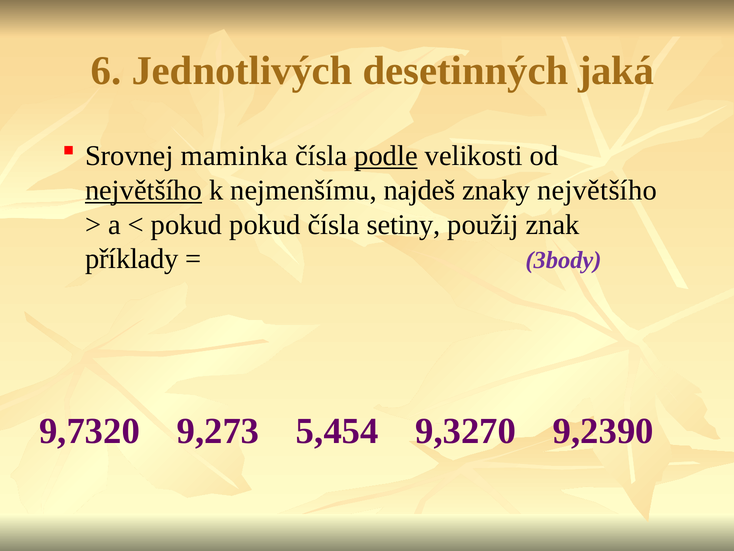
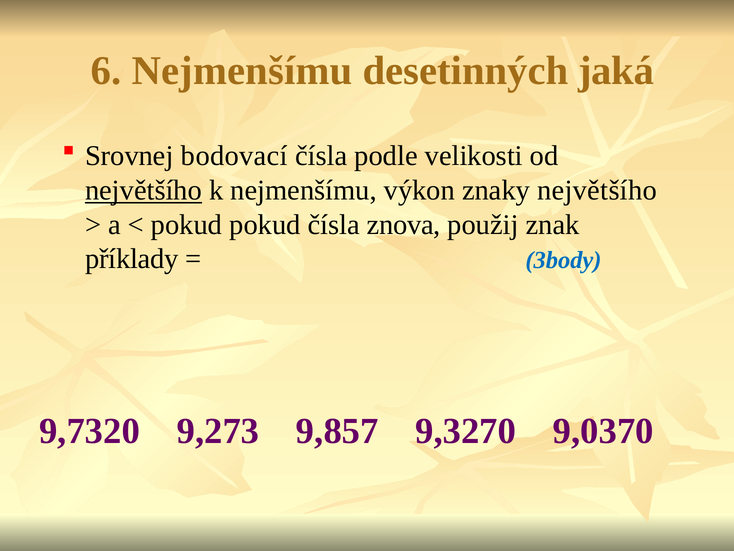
6 Jednotlivých: Jednotlivých -> Nejmenšímu
maminka: maminka -> bodovací
podle underline: present -> none
najdeš: najdeš -> výkon
setiny: setiny -> znova
3body colour: purple -> blue
5,454: 5,454 -> 9,857
9,2390: 9,2390 -> 9,0370
